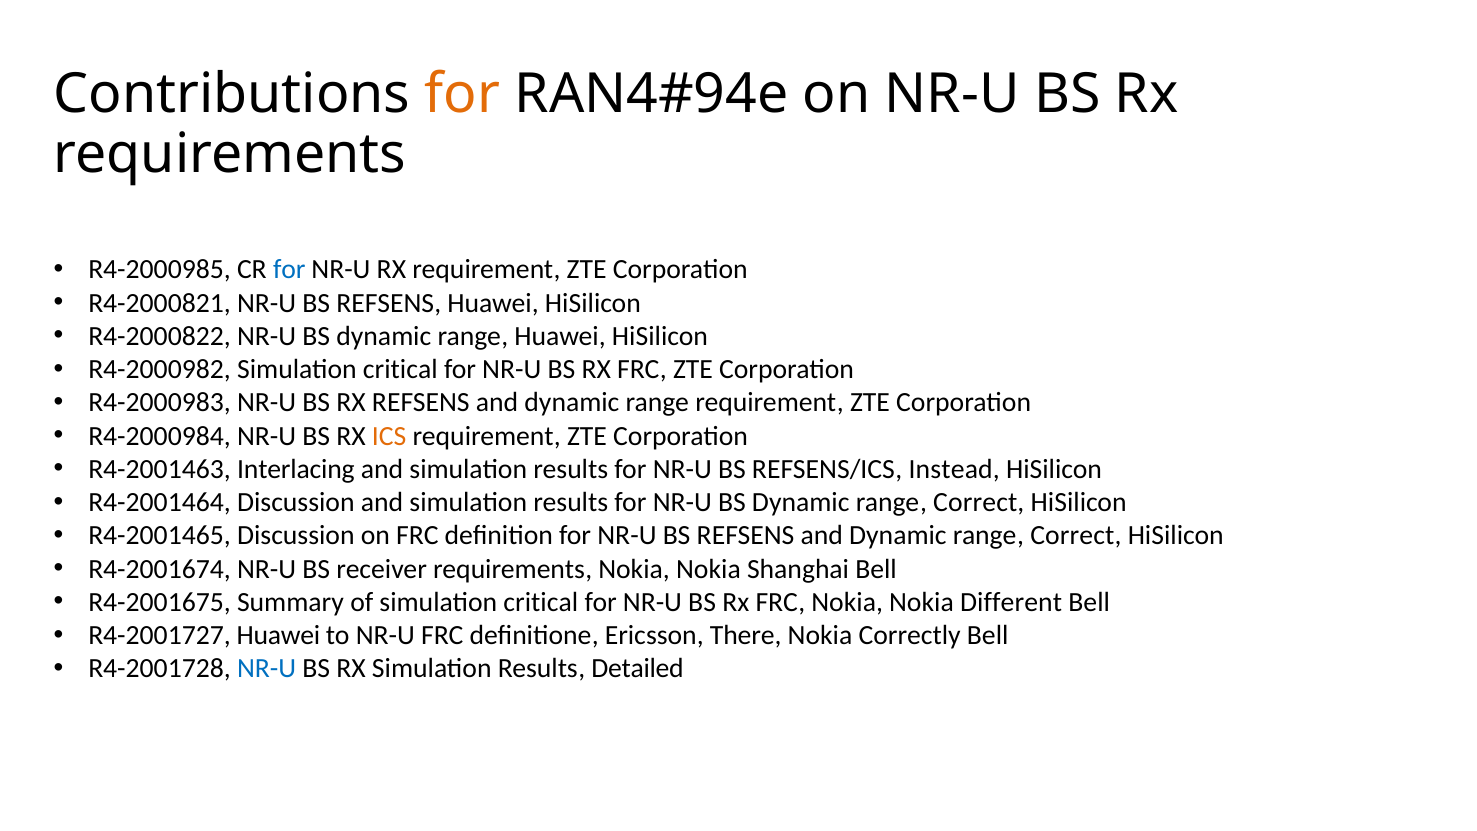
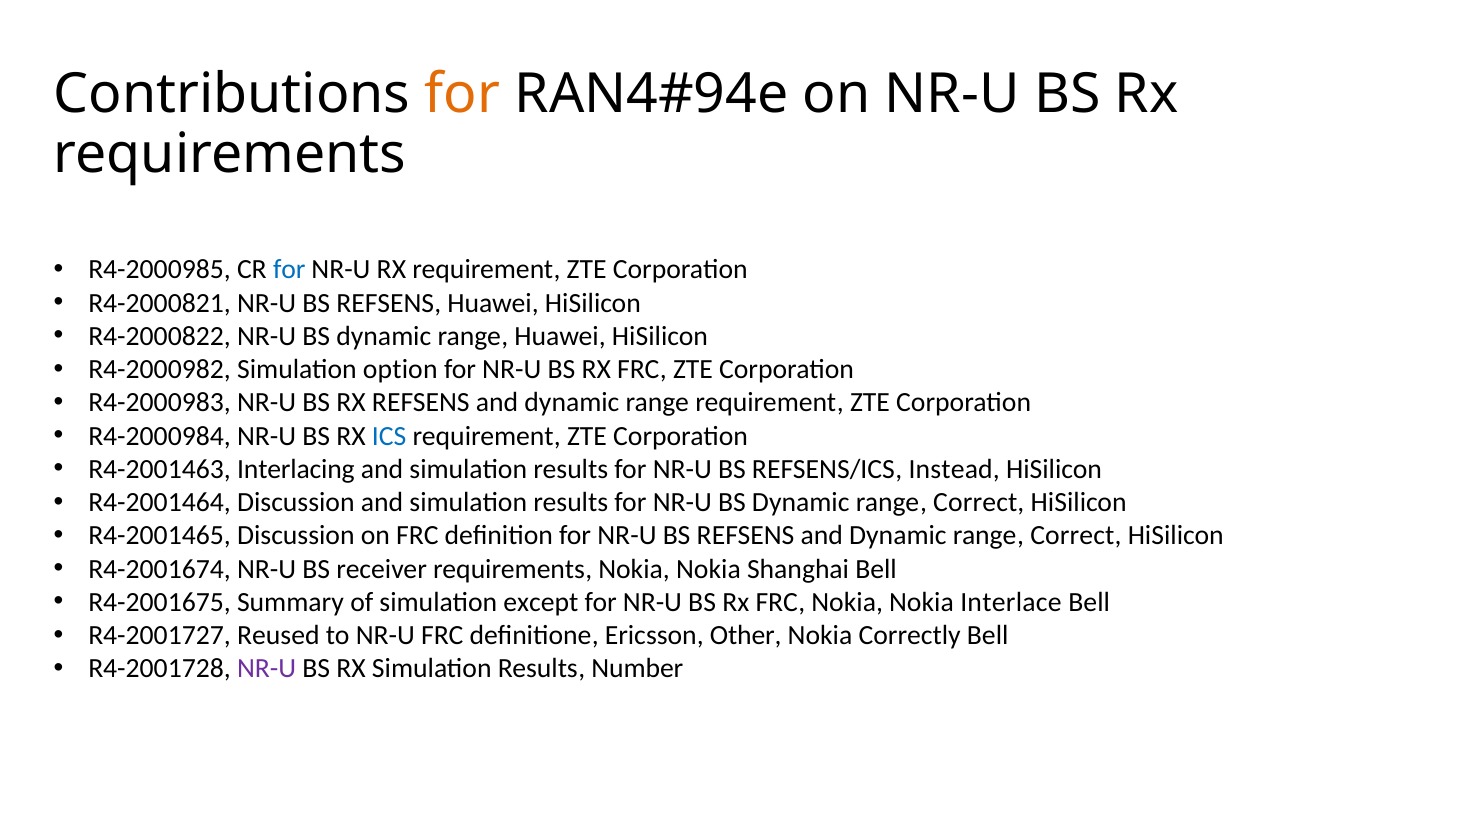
R4-2000982 Simulation critical: critical -> option
ICS colour: orange -> blue
of simulation critical: critical -> except
Different: Different -> Interlace
R4-2001727 Huawei: Huawei -> Reused
There: There -> Other
NR-U at (267, 669) colour: blue -> purple
Detailed: Detailed -> Number
